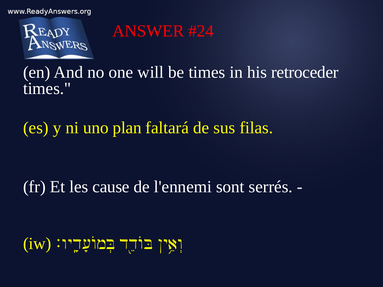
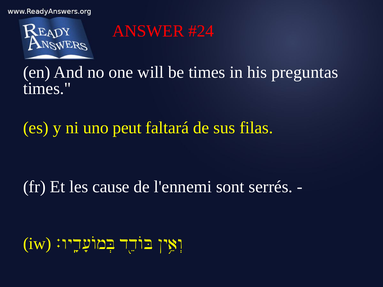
retroceder: retroceder -> preguntas
plan: plan -> peut
